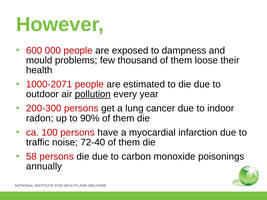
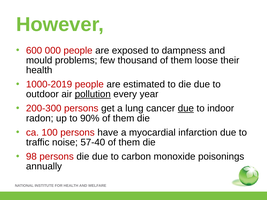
1000-2071: 1000-2071 -> 1000-2019
due at (186, 109) underline: none -> present
72-40: 72-40 -> 57-40
58: 58 -> 98
